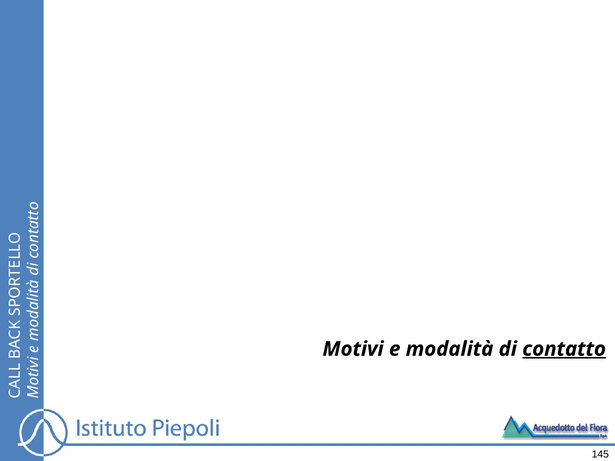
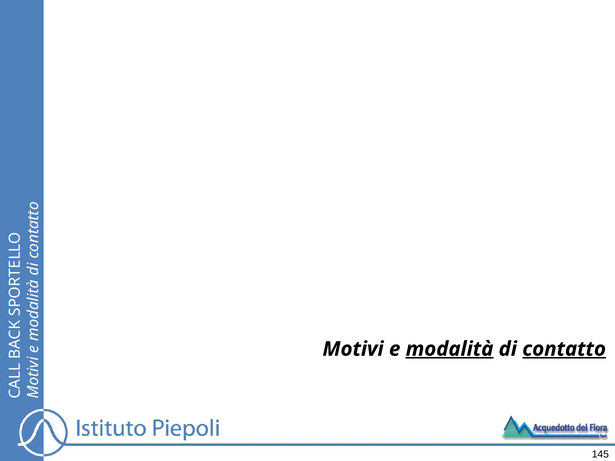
modalità underline: none -> present
